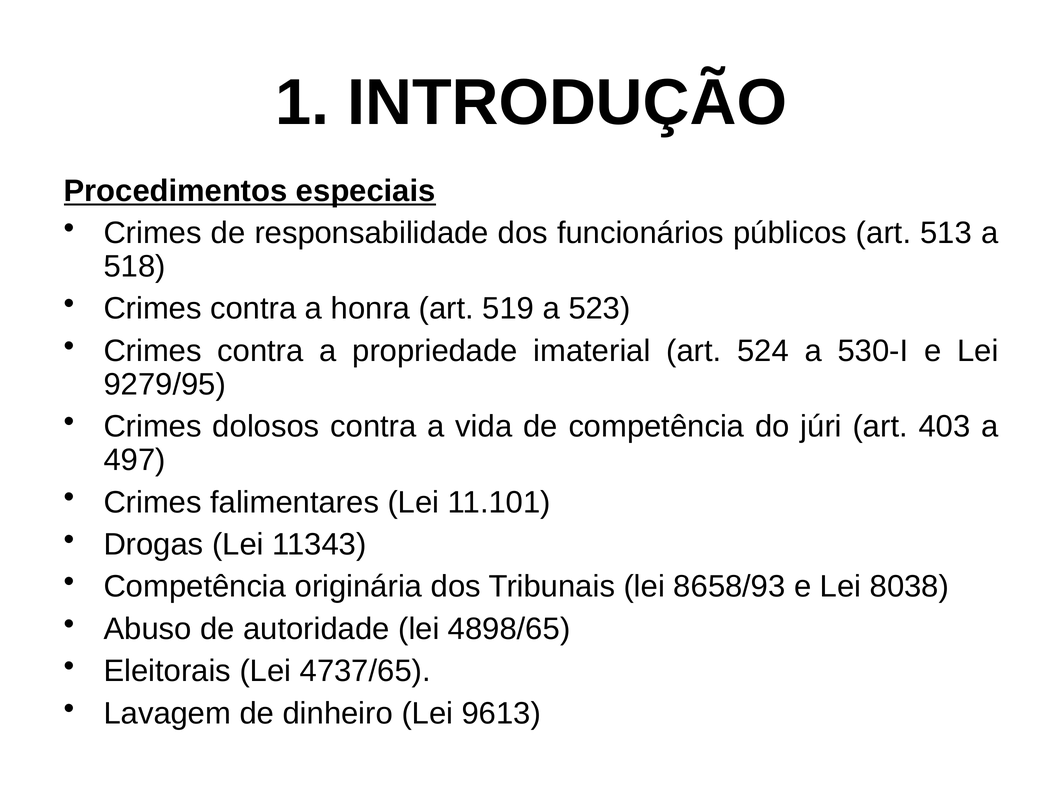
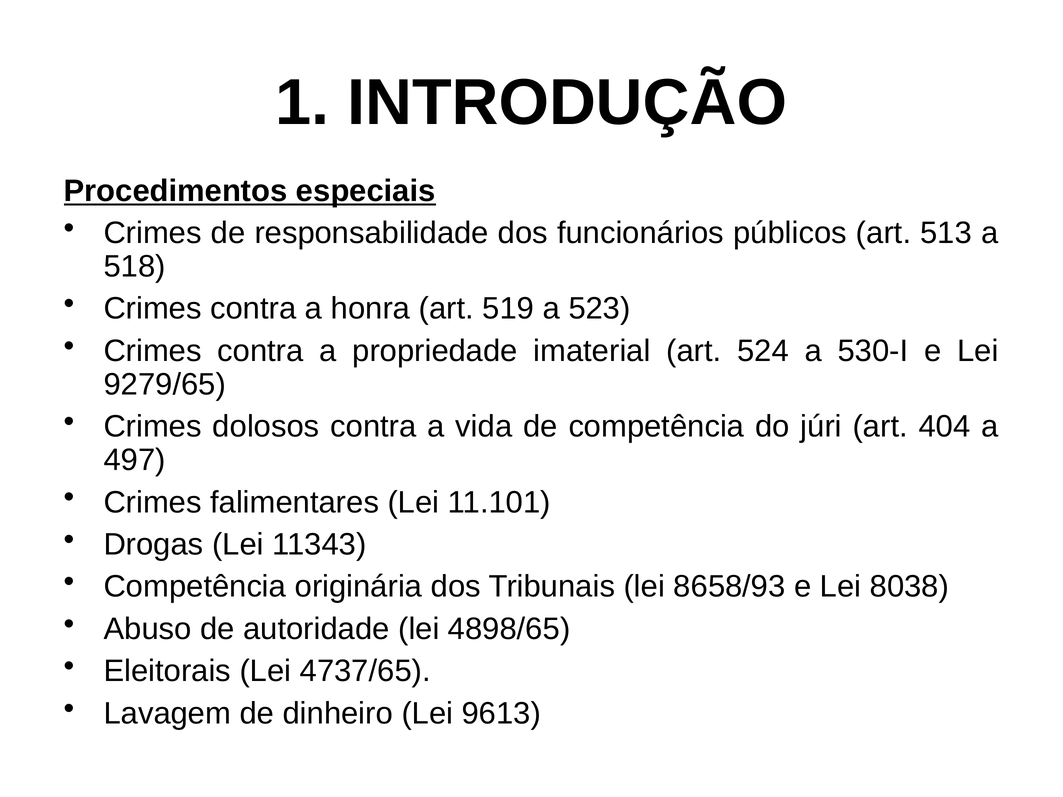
9279/95: 9279/95 -> 9279/65
403: 403 -> 404
